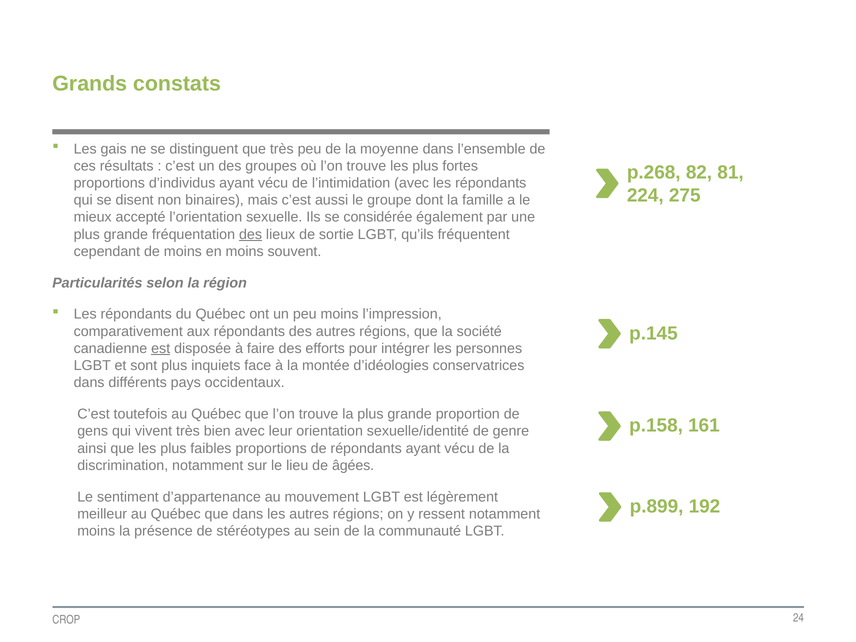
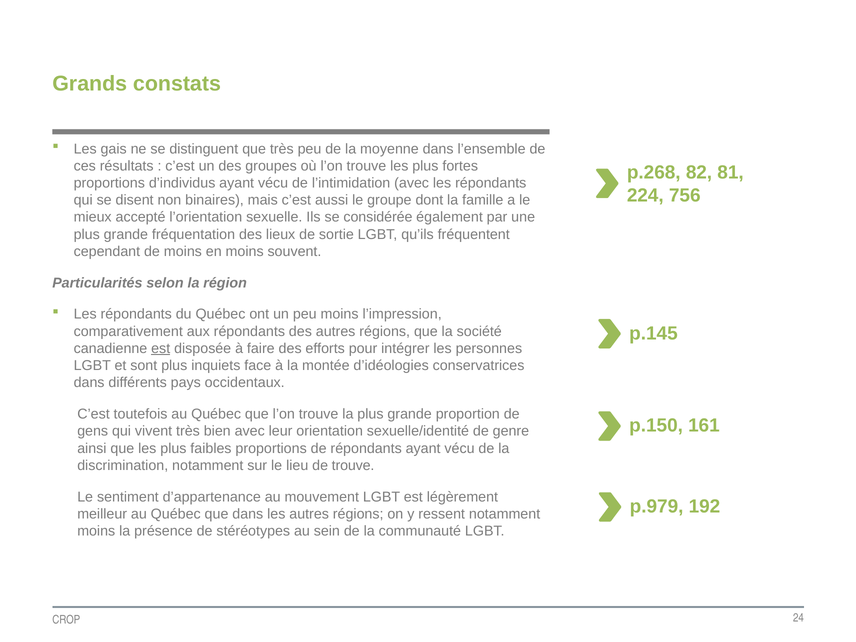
275: 275 -> 756
des at (251, 234) underline: present -> none
p.158: p.158 -> p.150
de âgées: âgées -> trouve
p.899: p.899 -> p.979
